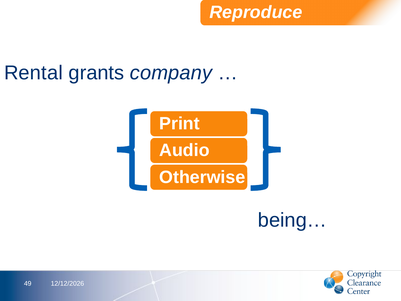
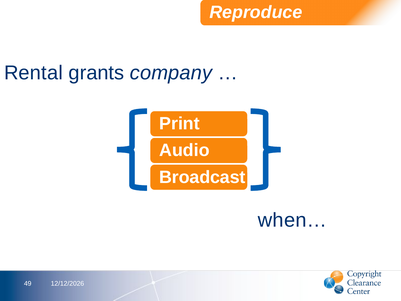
Otherwise: Otherwise -> Broadcast
being…: being… -> when…
